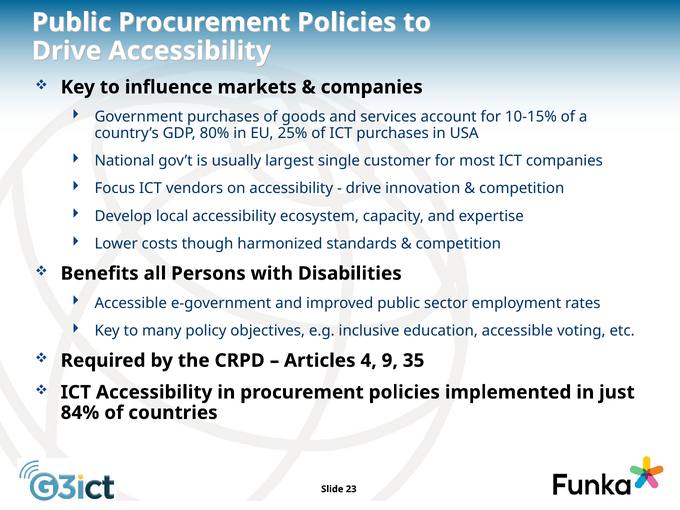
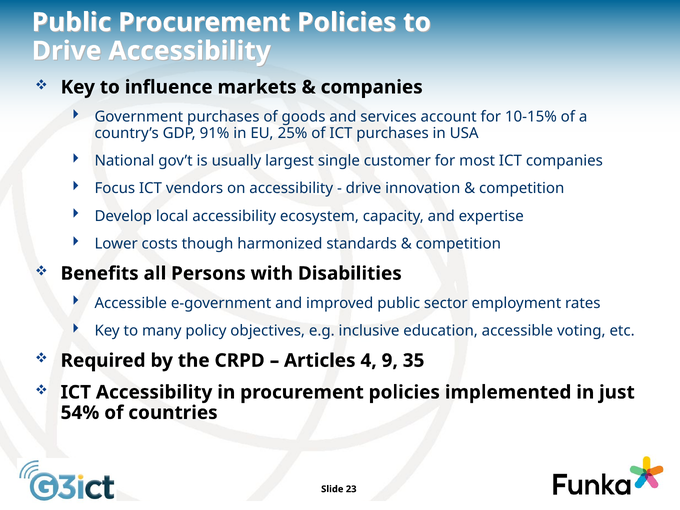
80%: 80% -> 91%
84%: 84% -> 54%
